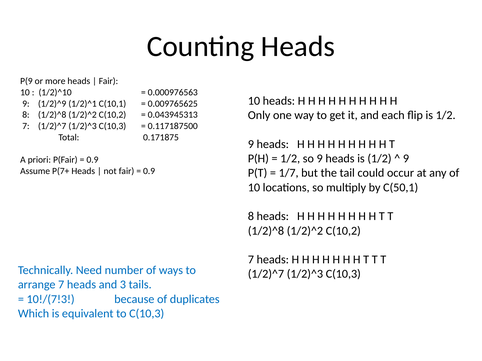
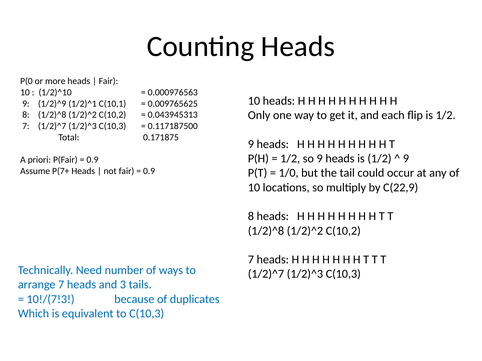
P(9: P(9 -> P(0
1/7: 1/7 -> 1/0
C(50,1: C(50,1 -> C(22,9
